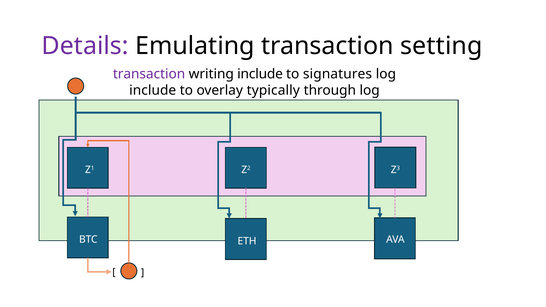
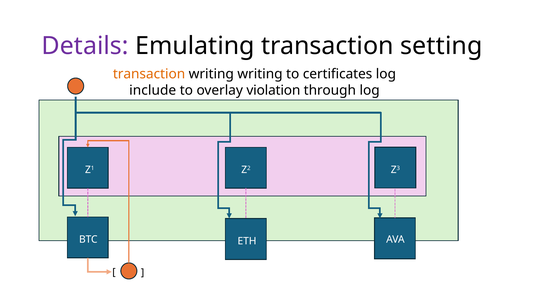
transaction at (149, 74) colour: purple -> orange
writing include: include -> writing
signatures: signatures -> certificates
typically: typically -> violation
